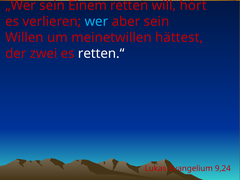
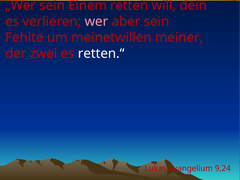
hört: hört -> dein
wer colour: light blue -> pink
Willen: Willen -> Fehlte
hättest: hättest -> meiner
